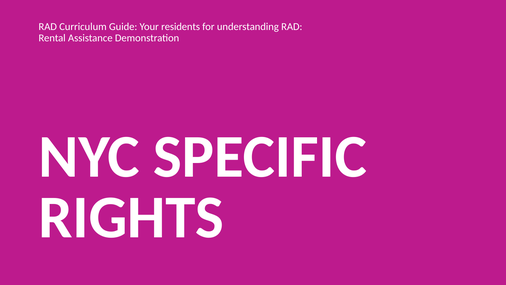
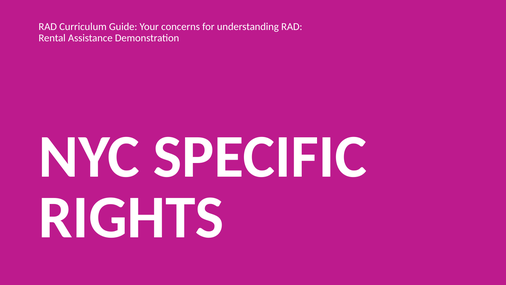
residents: residents -> concerns
